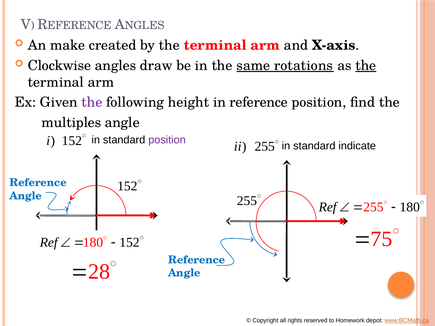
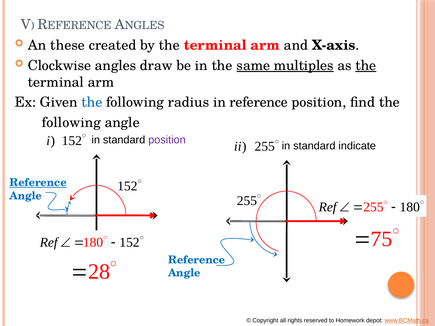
make: make -> these
rotations: rotations -> multiples
the at (92, 102) colour: purple -> blue
height: height -> radius
multiples at (71, 123): multiples -> following
Reference at (38, 183) underline: none -> present
